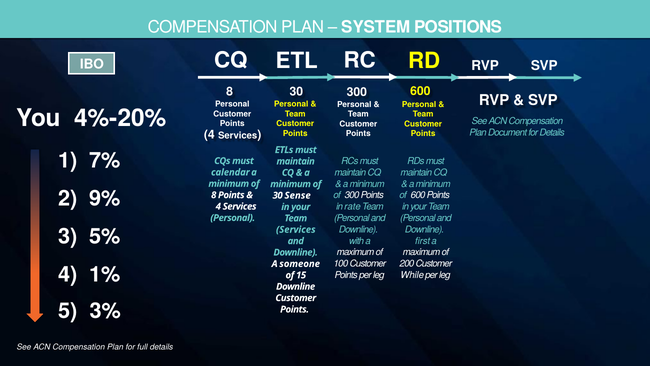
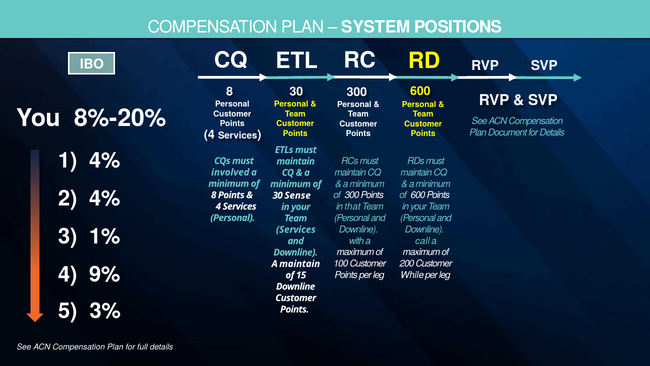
4%-20%: 4%-20% -> 8%-20%
1 7%: 7% -> 4%
calendar: calendar -> involved
2 9%: 9% -> 4%
rate: rate -> that
5%: 5% -> 1%
first: first -> call
A someone: someone -> maintain
1%: 1% -> 9%
